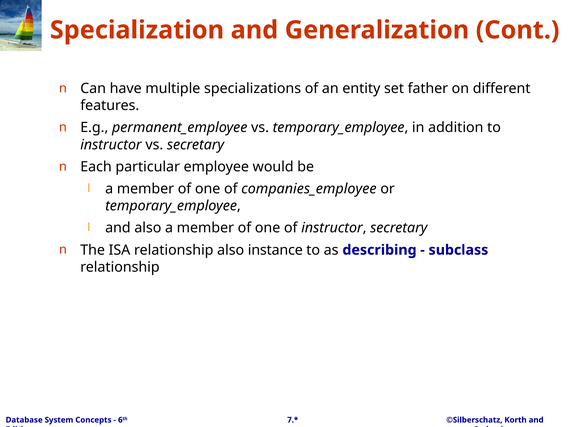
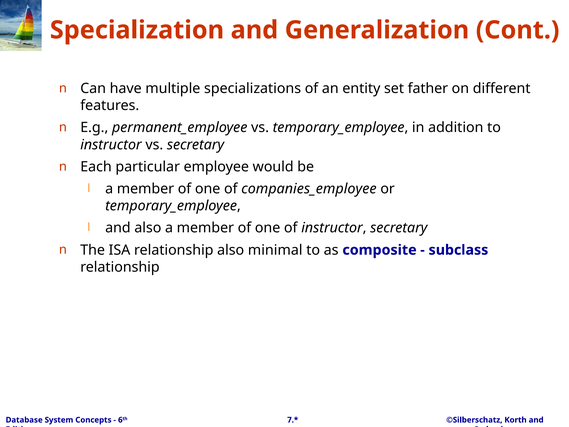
instance: instance -> minimal
describing: describing -> composite
